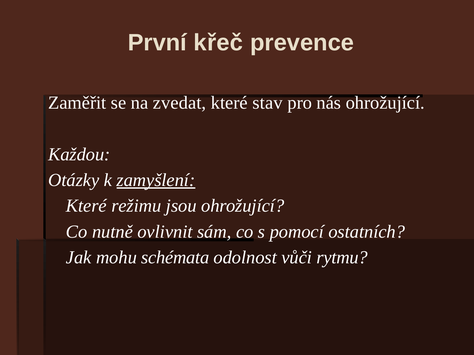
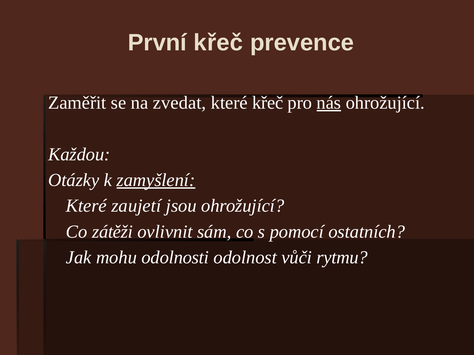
které stav: stav -> křeč
nás underline: none -> present
režimu: režimu -> zaujetí
nutně: nutně -> zátěži
schémata: schémata -> odolnosti
